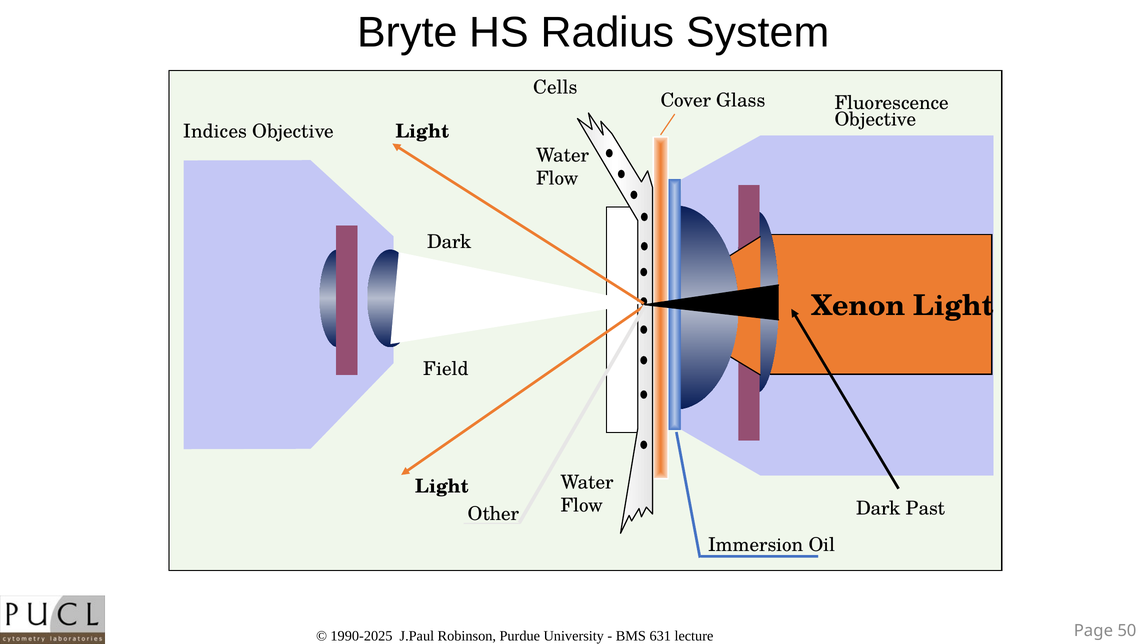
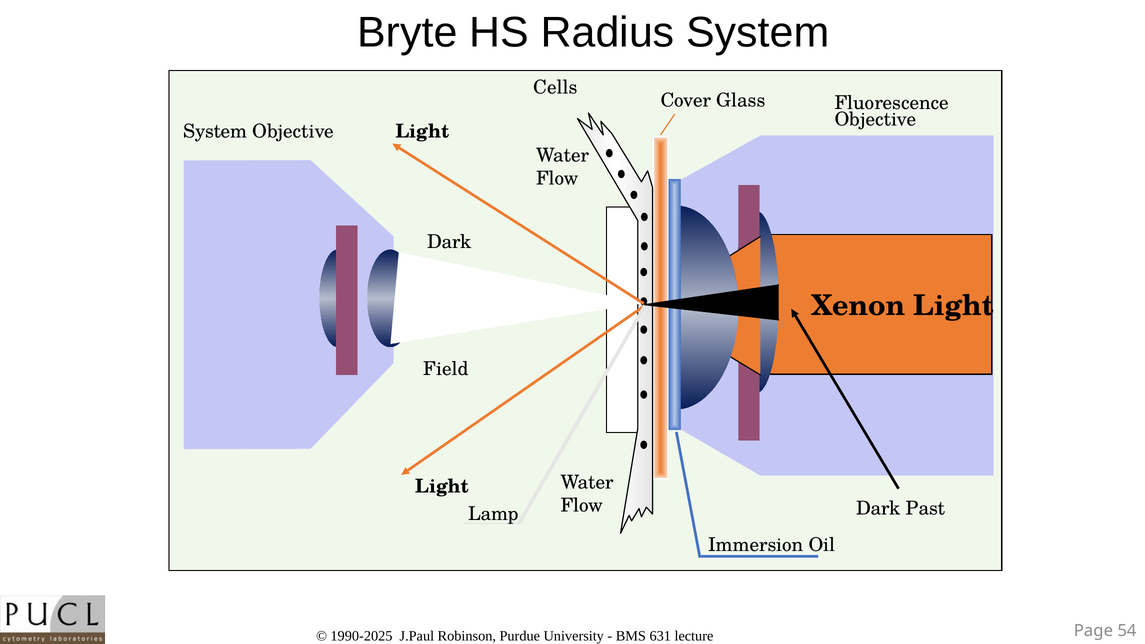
Indices at (215, 132): Indices -> System
Other: Other -> Lamp
50: 50 -> 54
